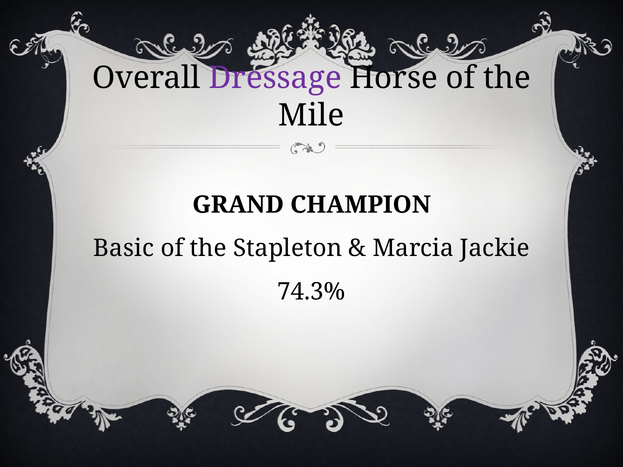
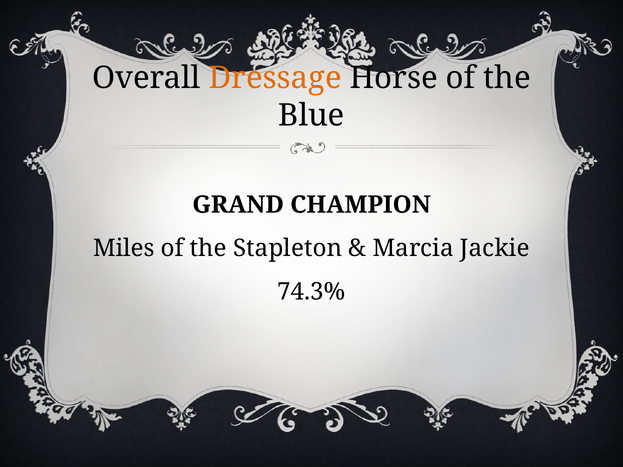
Dressage colour: purple -> orange
Mile: Mile -> Blue
Basic: Basic -> Miles
